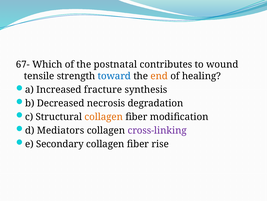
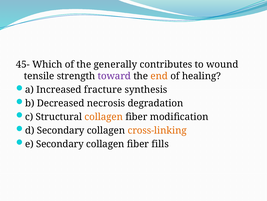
67-: 67- -> 45-
postnatal: postnatal -> generally
toward colour: blue -> purple
d Mediators: Mediators -> Secondary
cross-linking colour: purple -> orange
rise: rise -> fills
